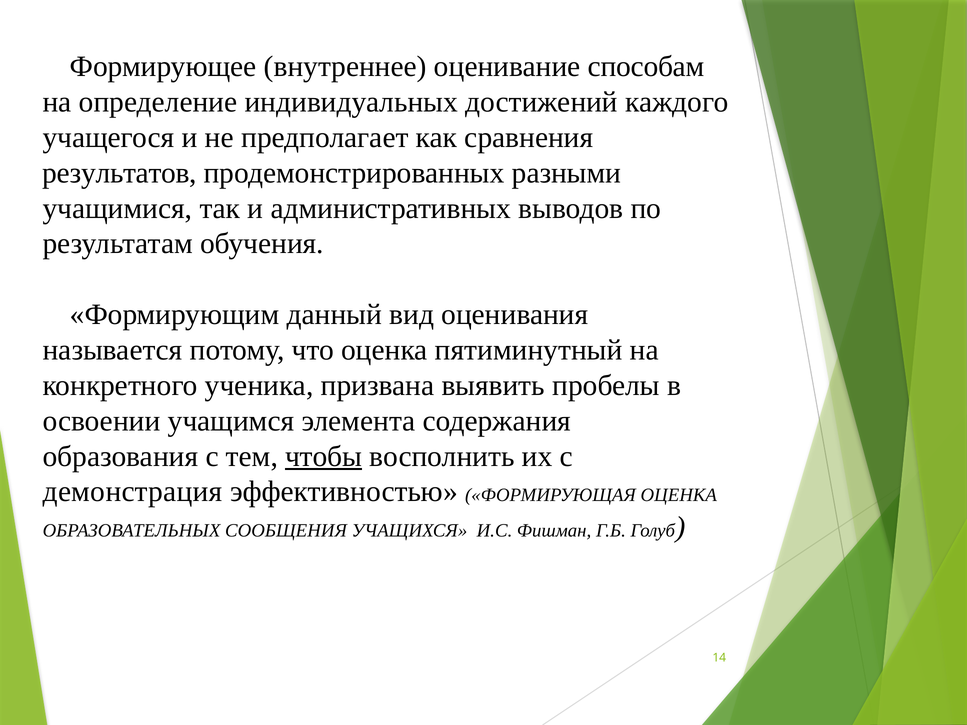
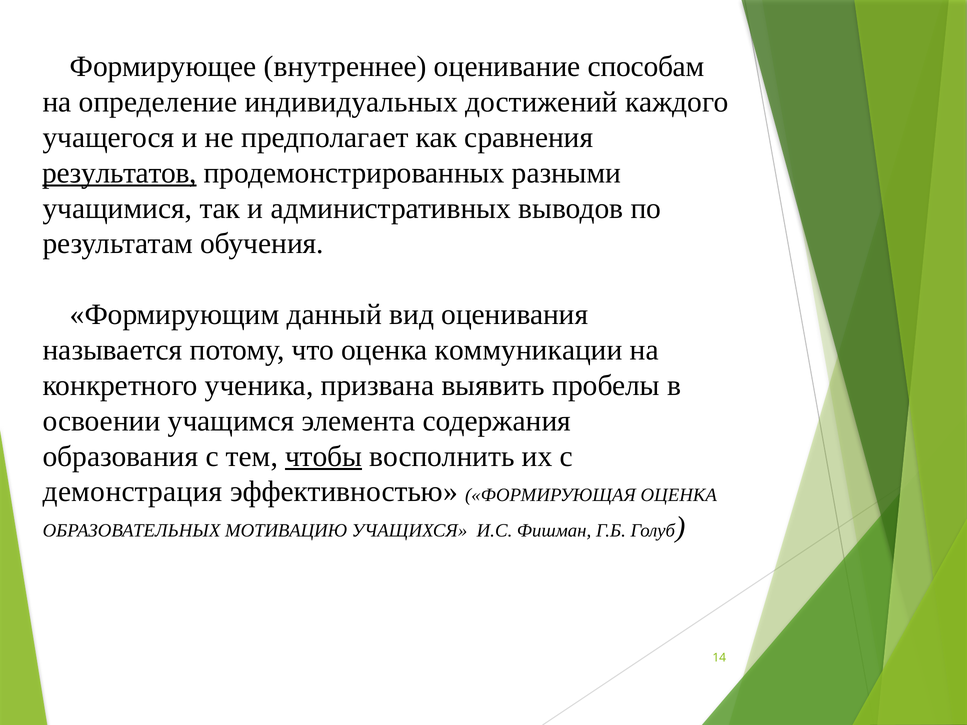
результатов underline: none -> present
пятиминутный: пятиминутный -> коммуникации
СООБЩЕНИЯ: СООБЩЕНИЯ -> МОТИВАЦИЮ
